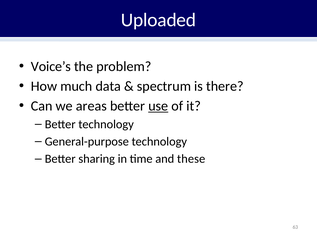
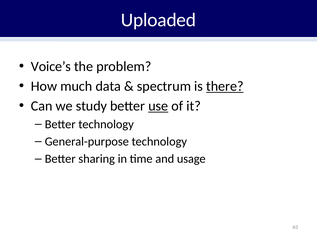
there underline: none -> present
areas: areas -> study
these: these -> usage
